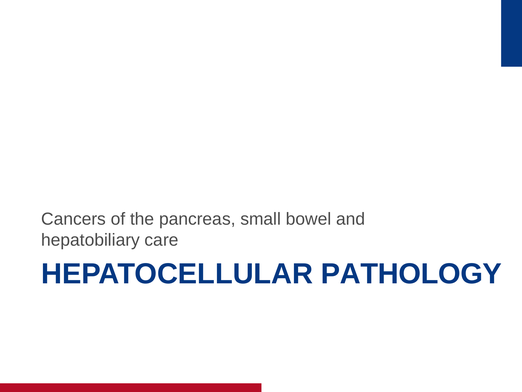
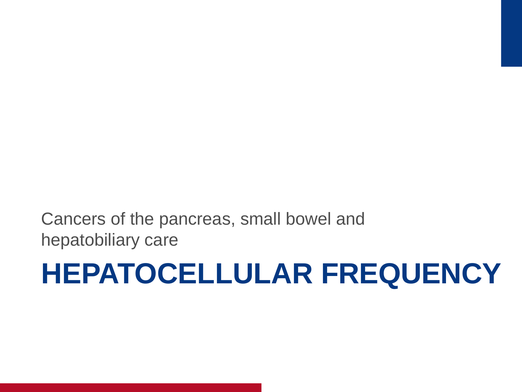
PATHOLOGY: PATHOLOGY -> FREQUENCY
